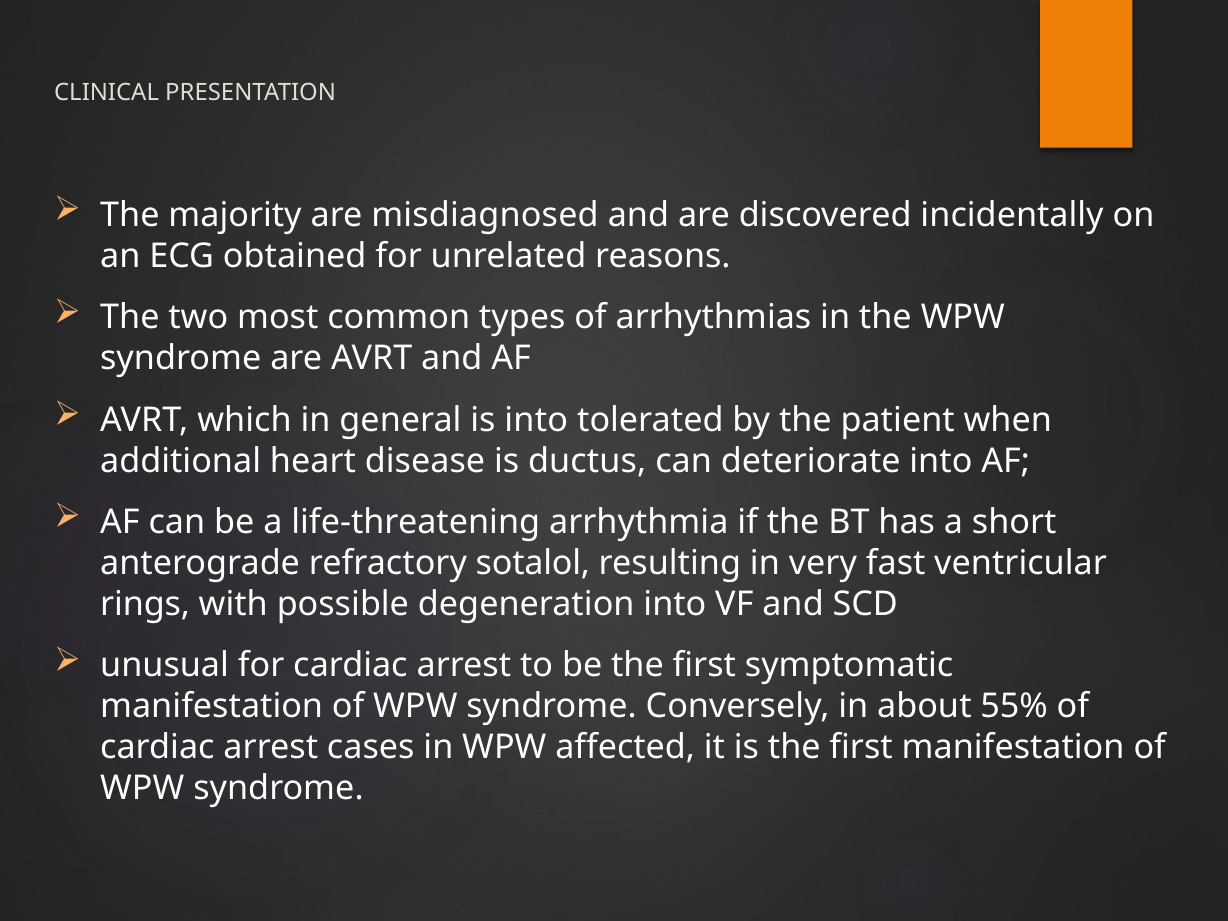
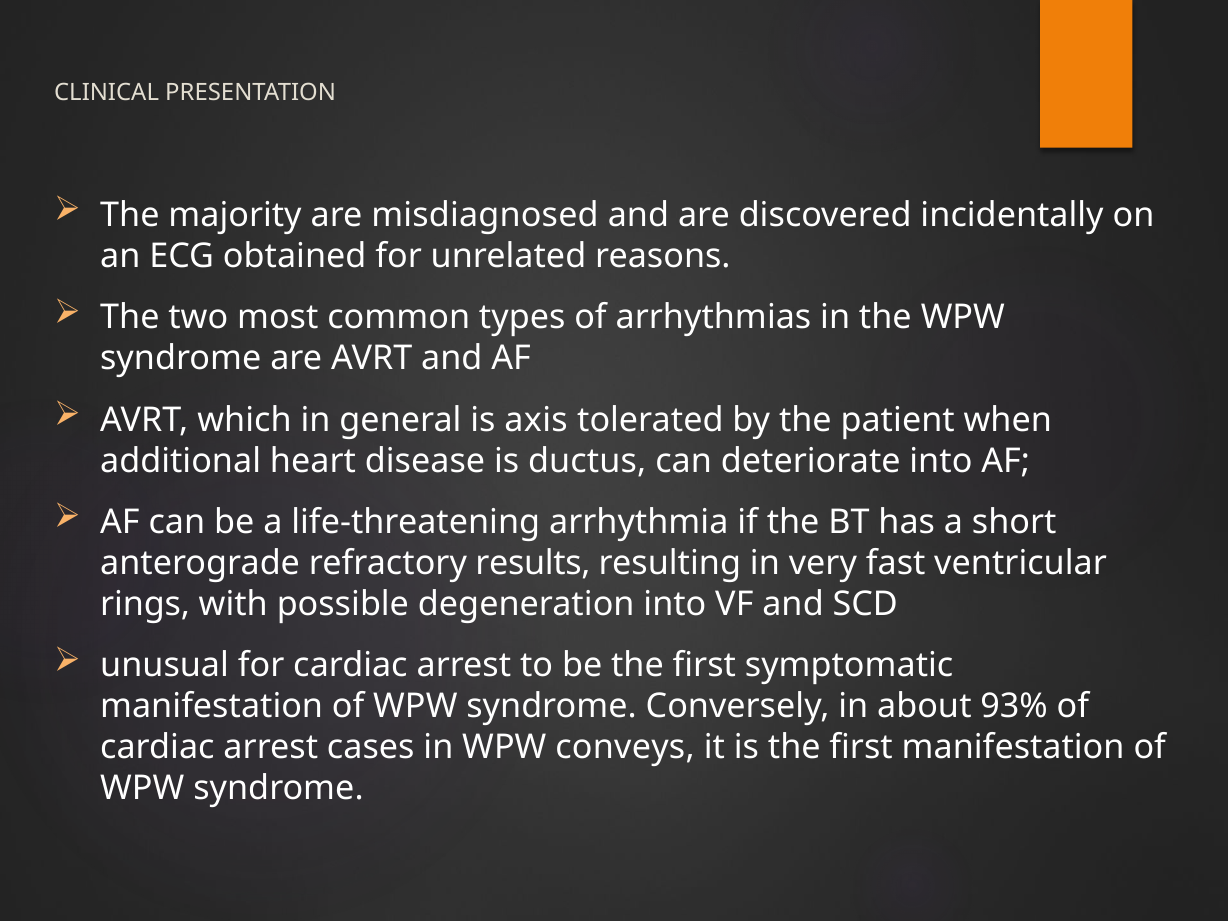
is into: into -> axis
sotalol: sotalol -> results
55%: 55% -> 93%
affected: affected -> conveys
